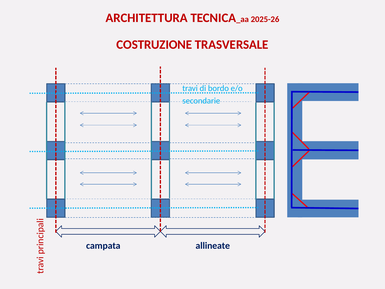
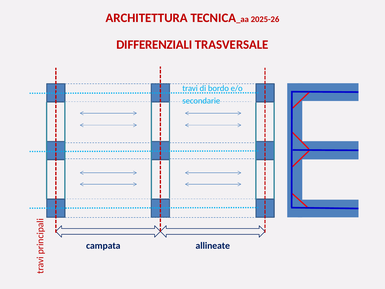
COSTRUZIONE at (154, 45): COSTRUZIONE -> DIFFERENZIALI
